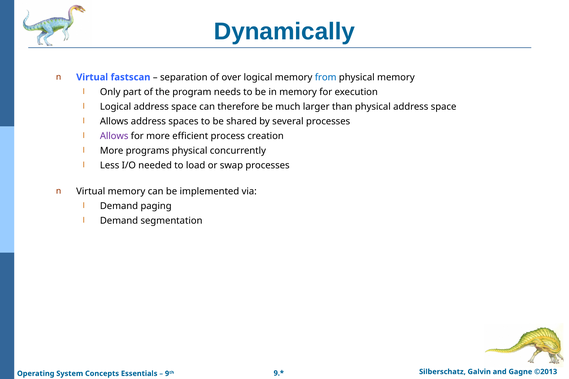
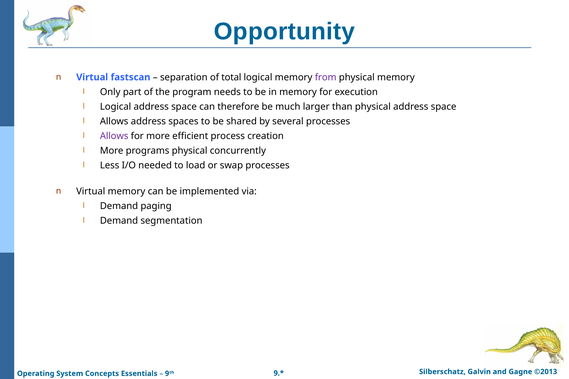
Dynamically: Dynamically -> Opportunity
over: over -> total
from colour: blue -> purple
